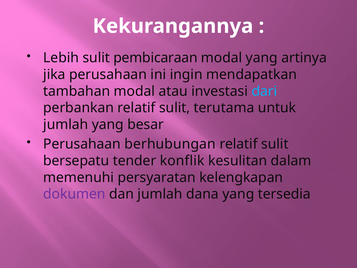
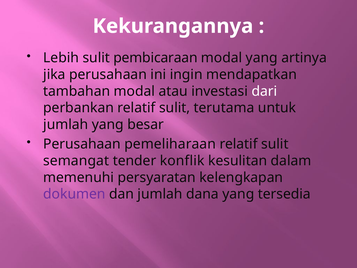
dari colour: light blue -> white
berhubungan: berhubungan -> pemeliharaan
bersepatu: bersepatu -> semangat
